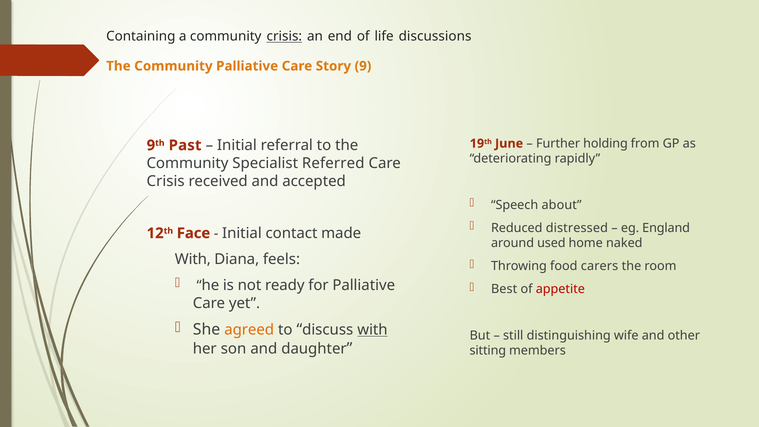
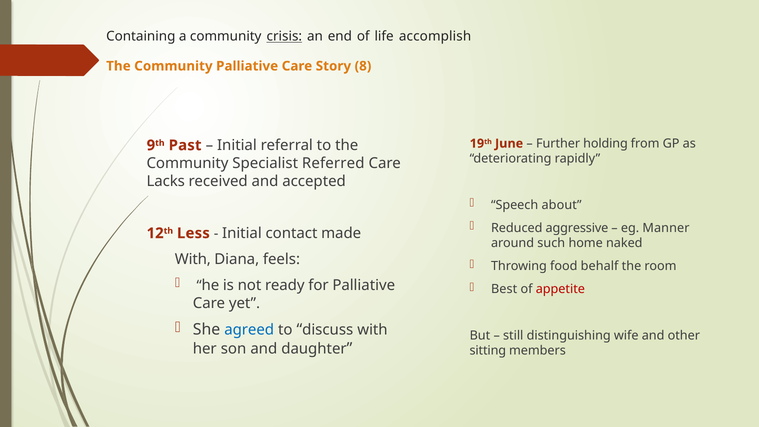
discussions: discussions -> accomplish
9: 9 -> 8
Crisis at (166, 181): Crisis -> Lacks
distressed: distressed -> aggressive
England: England -> Manner
Face: Face -> Less
used: used -> such
carers: carers -> behalf
agreed colour: orange -> blue
with at (373, 330) underline: present -> none
